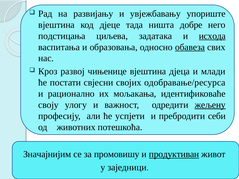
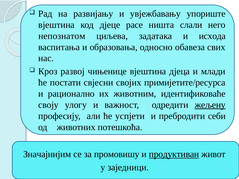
тада: тада -> расе
добре: добре -> слали
подстицања: подстицања -> непознатом
исхода underline: present -> none
обавеза underline: present -> none
одобравање/ресурса: одобравање/ресурса -> примијетите/ресурса
мољакања: мољакања -> животним
